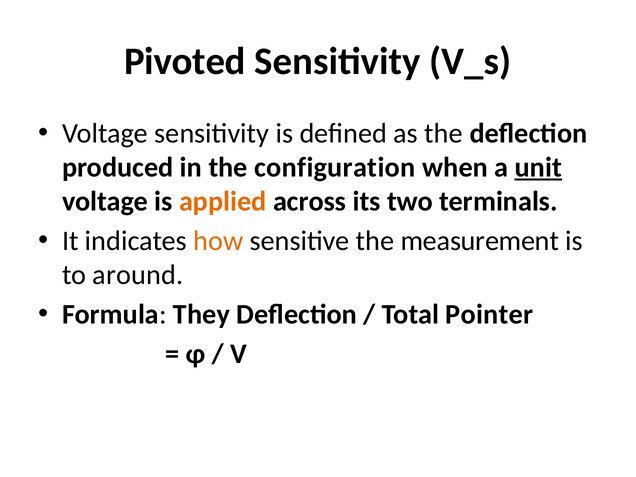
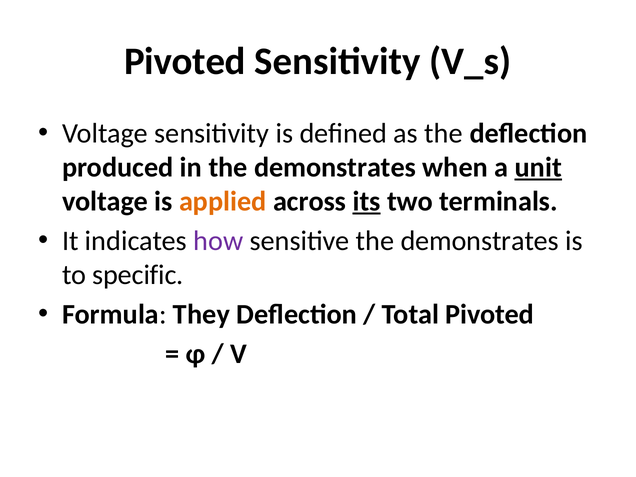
in the configuration: configuration -> demonstrates
its underline: none -> present
how colour: orange -> purple
sensitive the measurement: measurement -> demonstrates
around: around -> specific
Total Pointer: Pointer -> Pivoted
